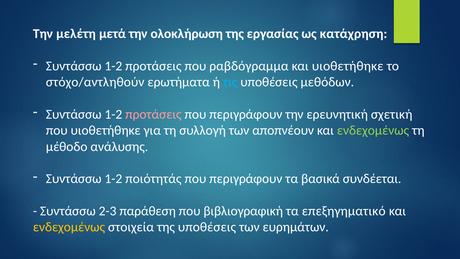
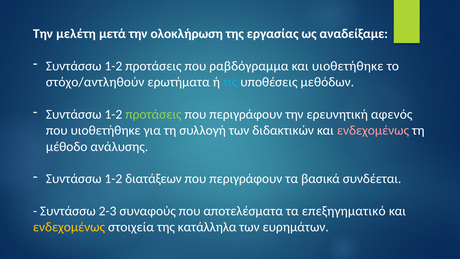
κατάχρηση: κατάχρηση -> αναδείξαμε
προτάσεις at (153, 114) colour: pink -> light green
σχετική: σχετική -> αφενός
αποπνέουν: αποπνέουν -> διδακτικών
ενδεχομένως at (373, 130) colour: light green -> pink
ποιότητάς: ποιότητάς -> διατάξεων
παράθεση: παράθεση -> συναφούς
βιβλιογραφική: βιβλιογραφική -> αποτελέσματα
της υποθέσεις: υποθέσεις -> κατάλληλα
